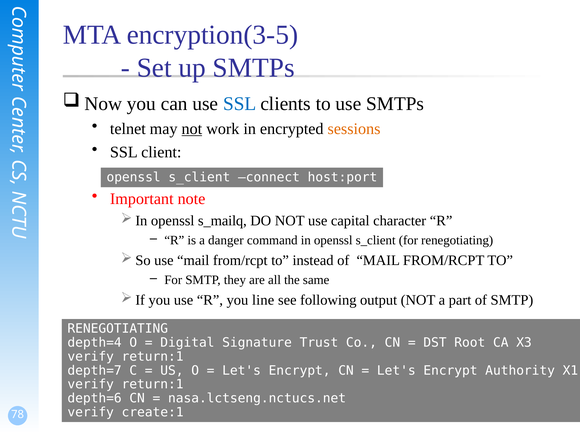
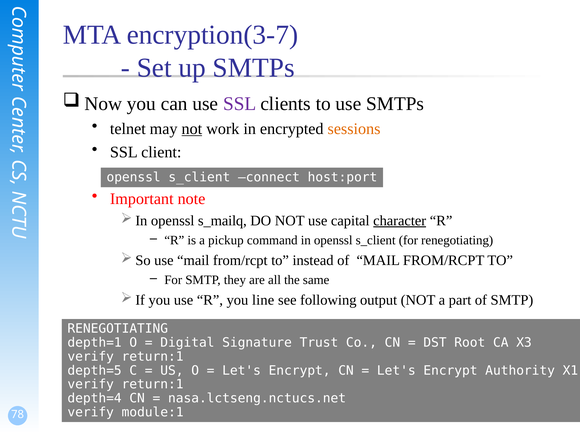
encryption(3-5: encryption(3-5 -> encryption(3-7
SSL at (240, 104) colour: blue -> purple
character underline: none -> present
danger: danger -> pickup
depth=4: depth=4 -> depth=1
depth=7: depth=7 -> depth=5
depth=6: depth=6 -> depth=4
create:1: create:1 -> module:1
